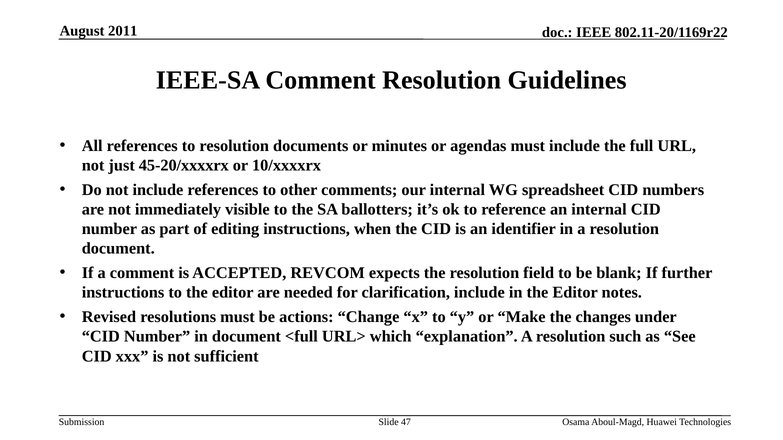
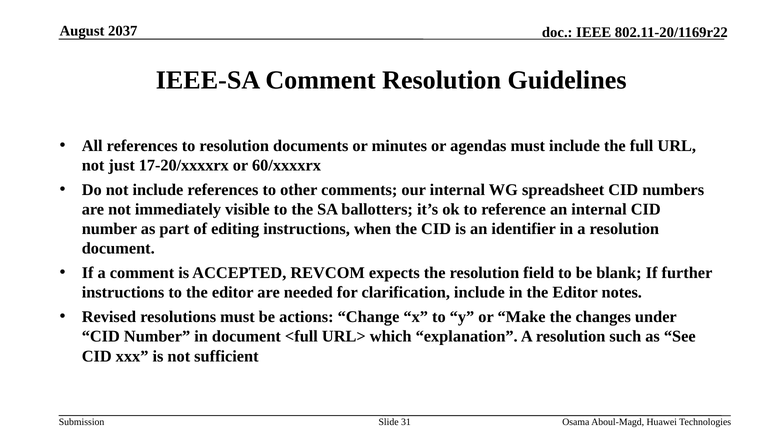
2011: 2011 -> 2037
45-20/xxxxrx: 45-20/xxxxrx -> 17-20/xxxxrx
10/xxxxrx: 10/xxxxrx -> 60/xxxxrx
47: 47 -> 31
